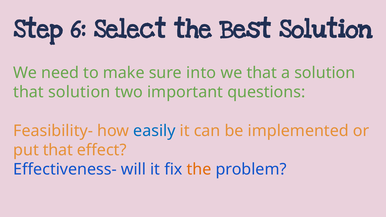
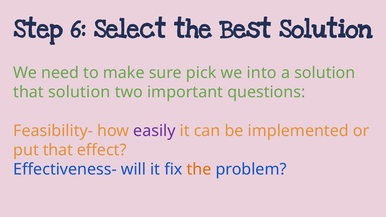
into: into -> pick
we that: that -> into
easily colour: blue -> purple
